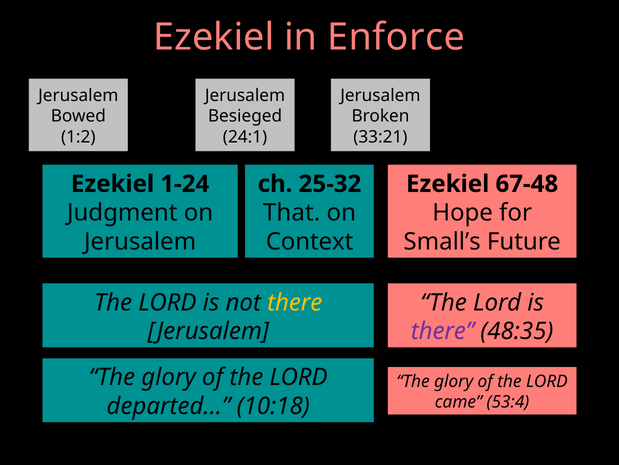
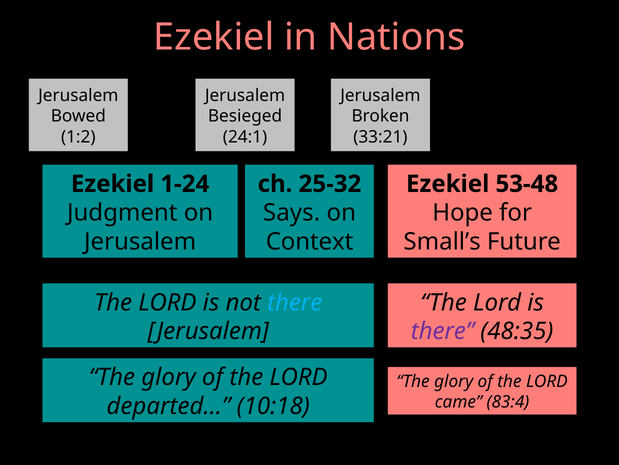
Enforce: Enforce -> Nations
67-48: 67-48 -> 53-48
That: That -> Says
there at (295, 302) colour: yellow -> light blue
53:4: 53:4 -> 83:4
